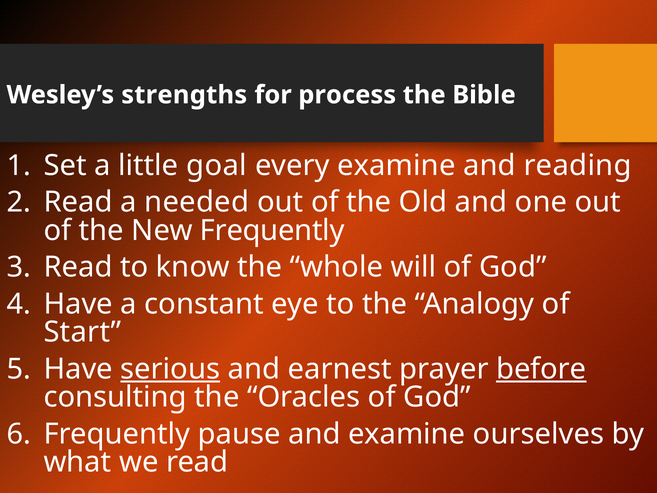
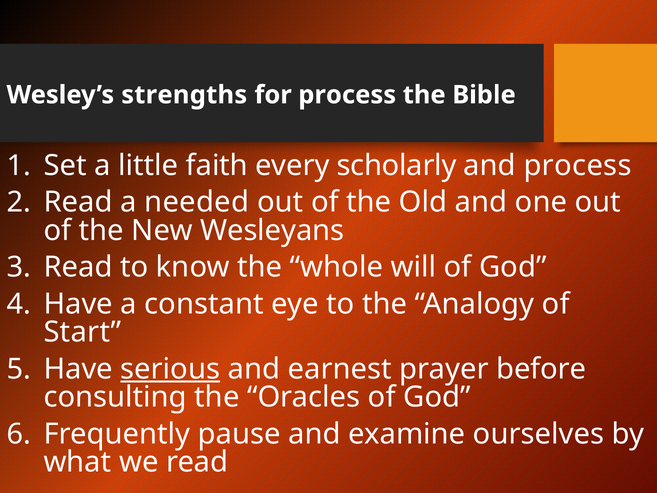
goal: goal -> faith
every examine: examine -> scholarly
and reading: reading -> process
New Frequently: Frequently -> Wesleyans
before underline: present -> none
